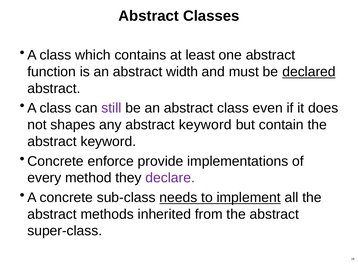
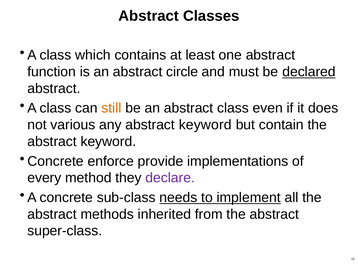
width: width -> circle
still colour: purple -> orange
shapes: shapes -> various
